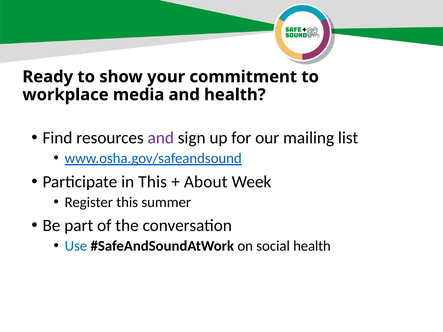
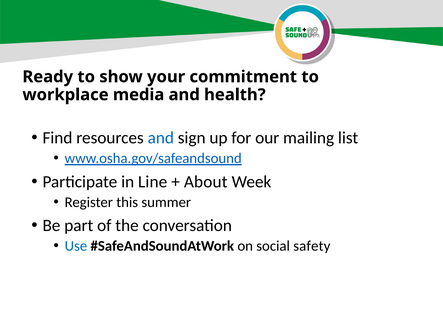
and at (161, 138) colour: purple -> blue
in This: This -> Line
social health: health -> safety
